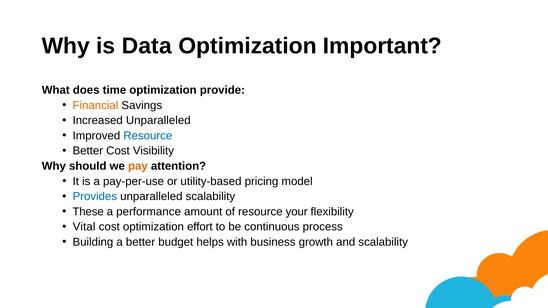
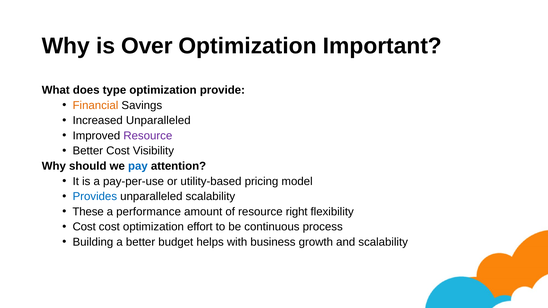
Data: Data -> Over
time: time -> type
Resource at (148, 136) colour: blue -> purple
pay colour: orange -> blue
your: your -> right
Vital at (84, 227): Vital -> Cost
